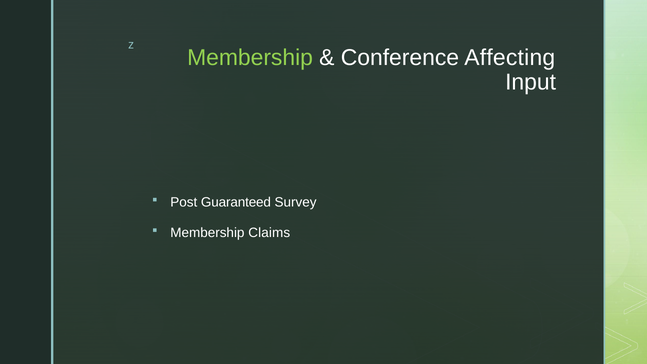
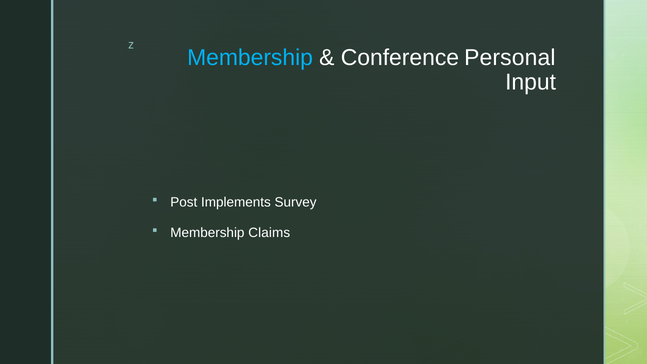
Membership at (250, 58) colour: light green -> light blue
Affecting: Affecting -> Personal
Guaranteed: Guaranteed -> Implements
